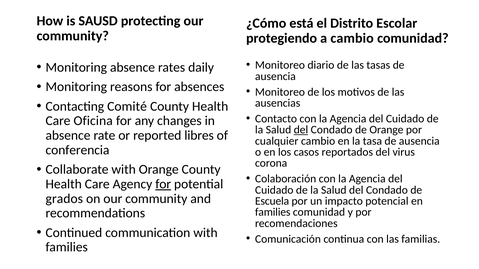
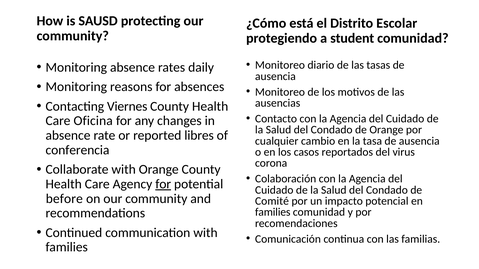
a cambio: cambio -> student
Comité: Comité -> Viernes
del at (301, 130) underline: present -> none
grados: grados -> before
Escuela: Escuela -> Comité
